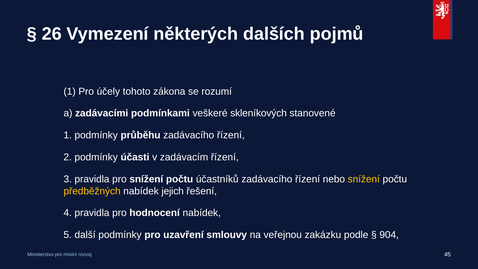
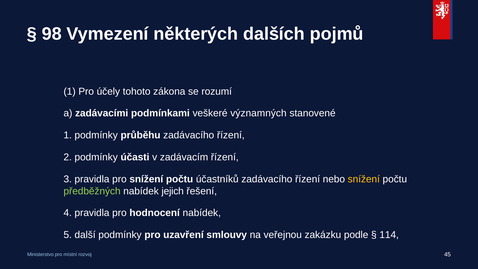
26: 26 -> 98
skleníkových: skleníkových -> významných
předběžných colour: yellow -> light green
904: 904 -> 114
